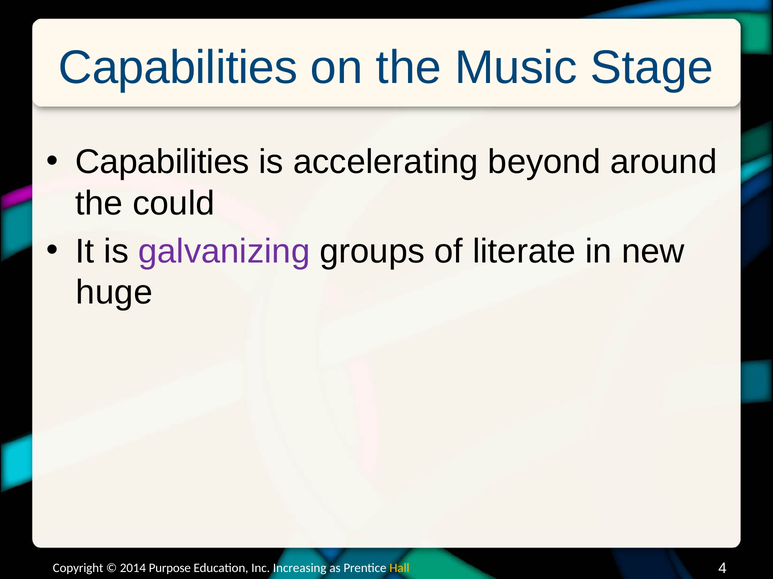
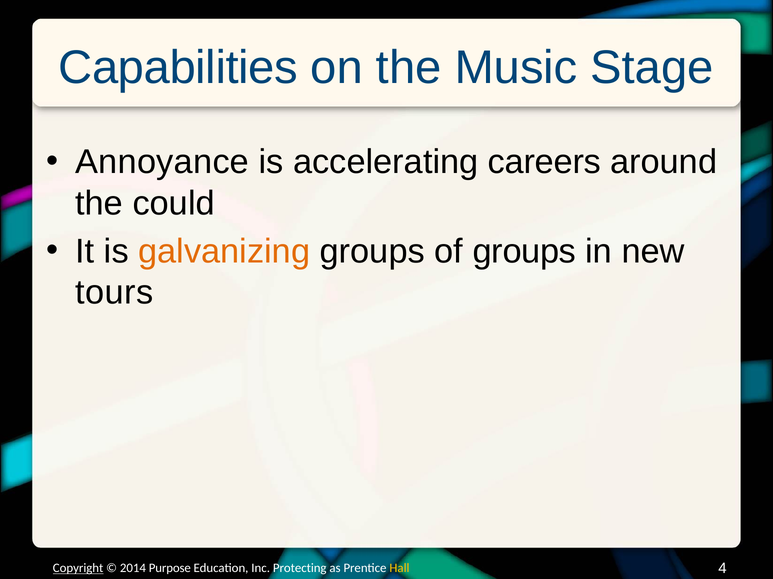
Capabilities at (162, 162): Capabilities -> Annoyance
beyond: beyond -> careers
galvanizing colour: purple -> orange
of literate: literate -> groups
huge: huge -> tours
Copyright underline: none -> present
Increasing: Increasing -> Protecting
